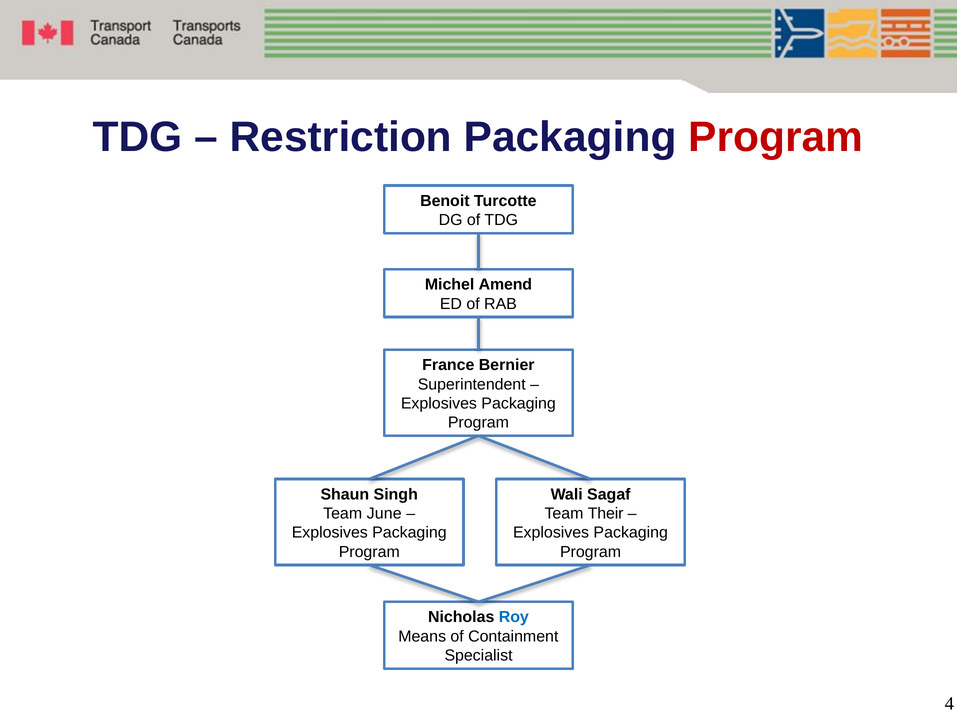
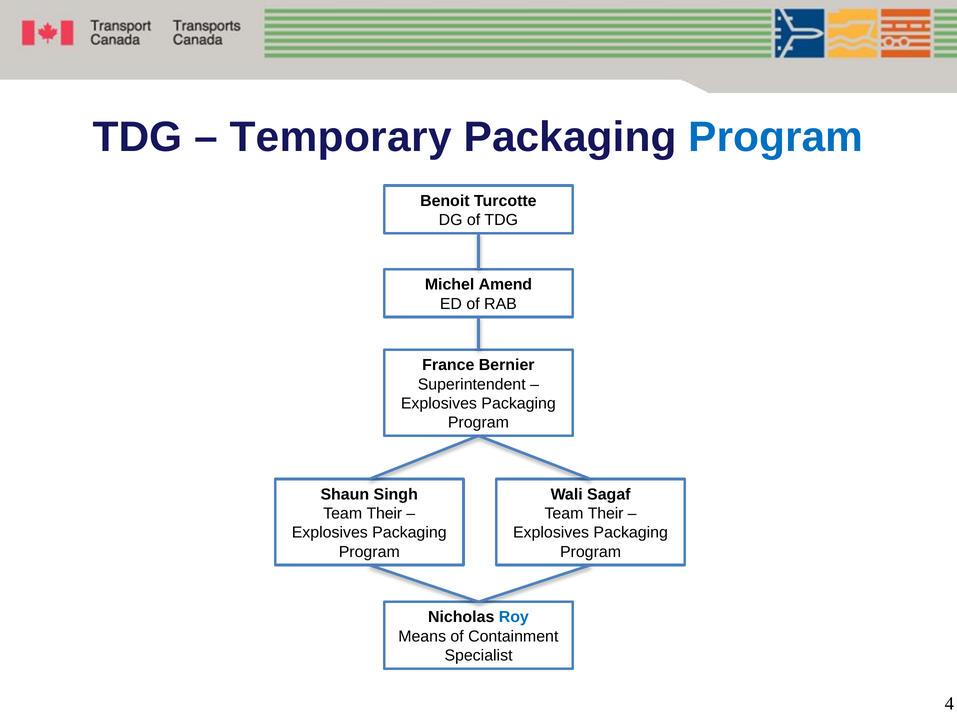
Restriction: Restriction -> Temporary
Program at (776, 137) colour: red -> blue
June at (384, 513): June -> Their
